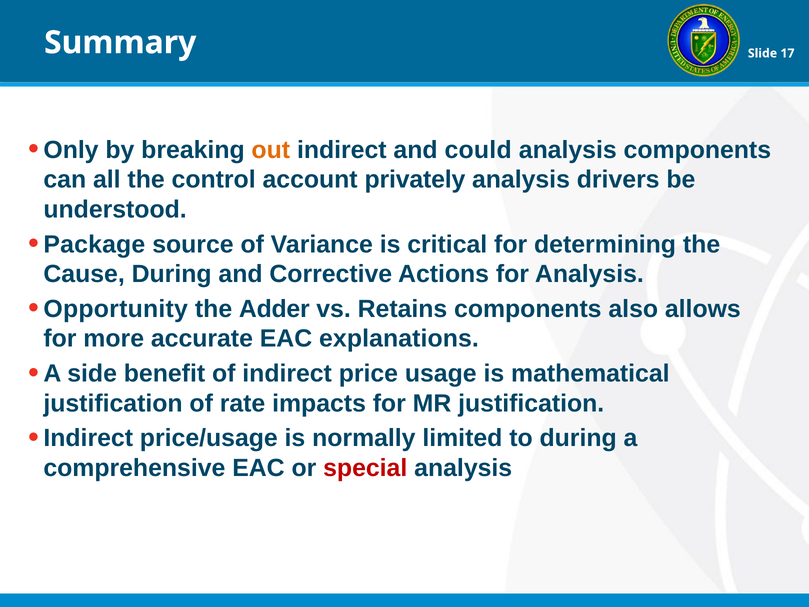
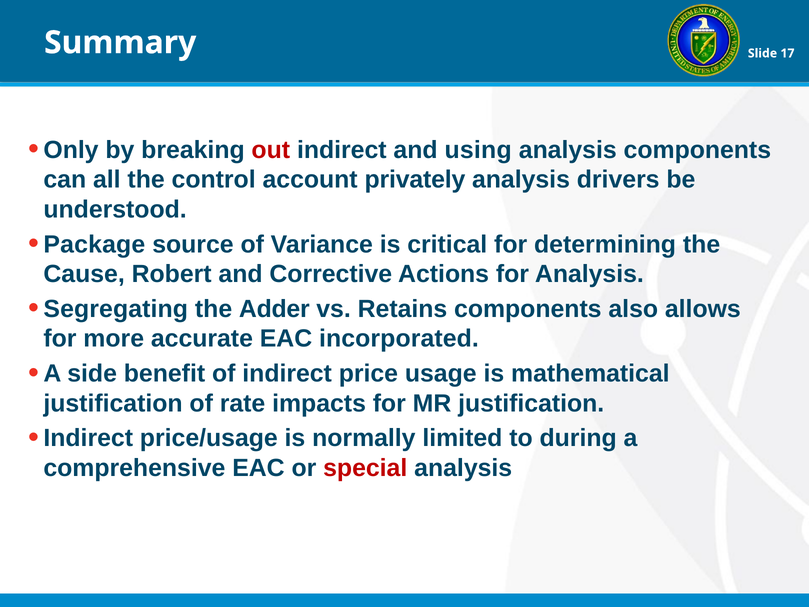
out colour: orange -> red
could: could -> using
Cause During: During -> Robert
Opportunity: Opportunity -> Segregating
explanations: explanations -> incorporated
